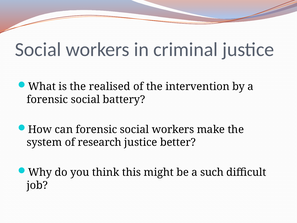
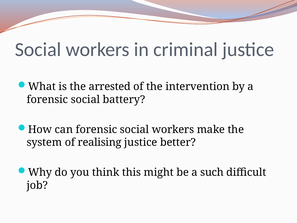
realised: realised -> arrested
research: research -> realising
